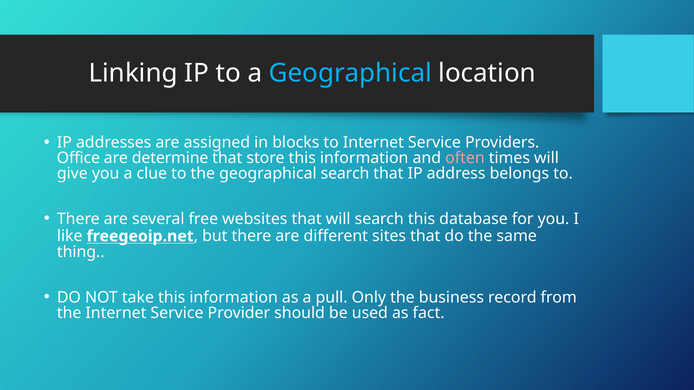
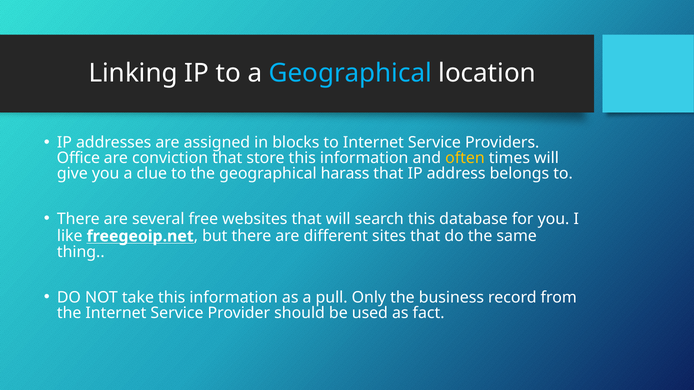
determine: determine -> conviction
often colour: pink -> yellow
geographical search: search -> harass
